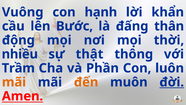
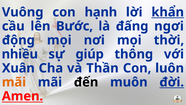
khẩn underline: none -> present
thân: thân -> ngơi
thật: thật -> giúp
Trầm: Trầm -> Xuân
Phần: Phần -> Thần
đến colour: orange -> black
